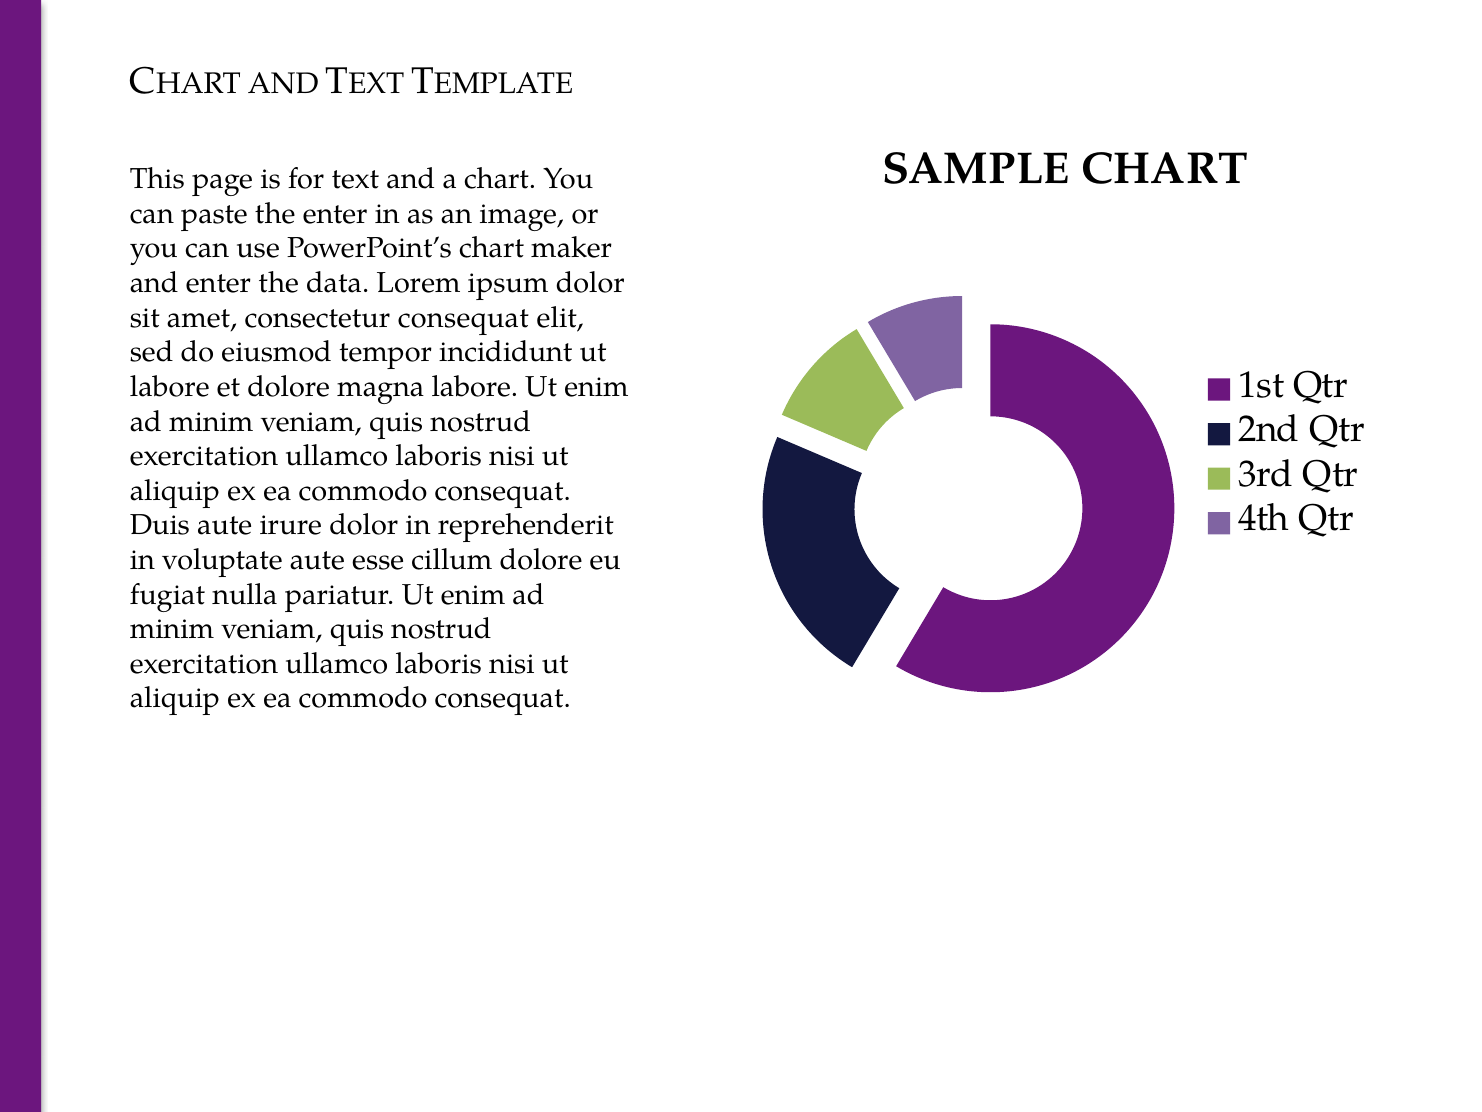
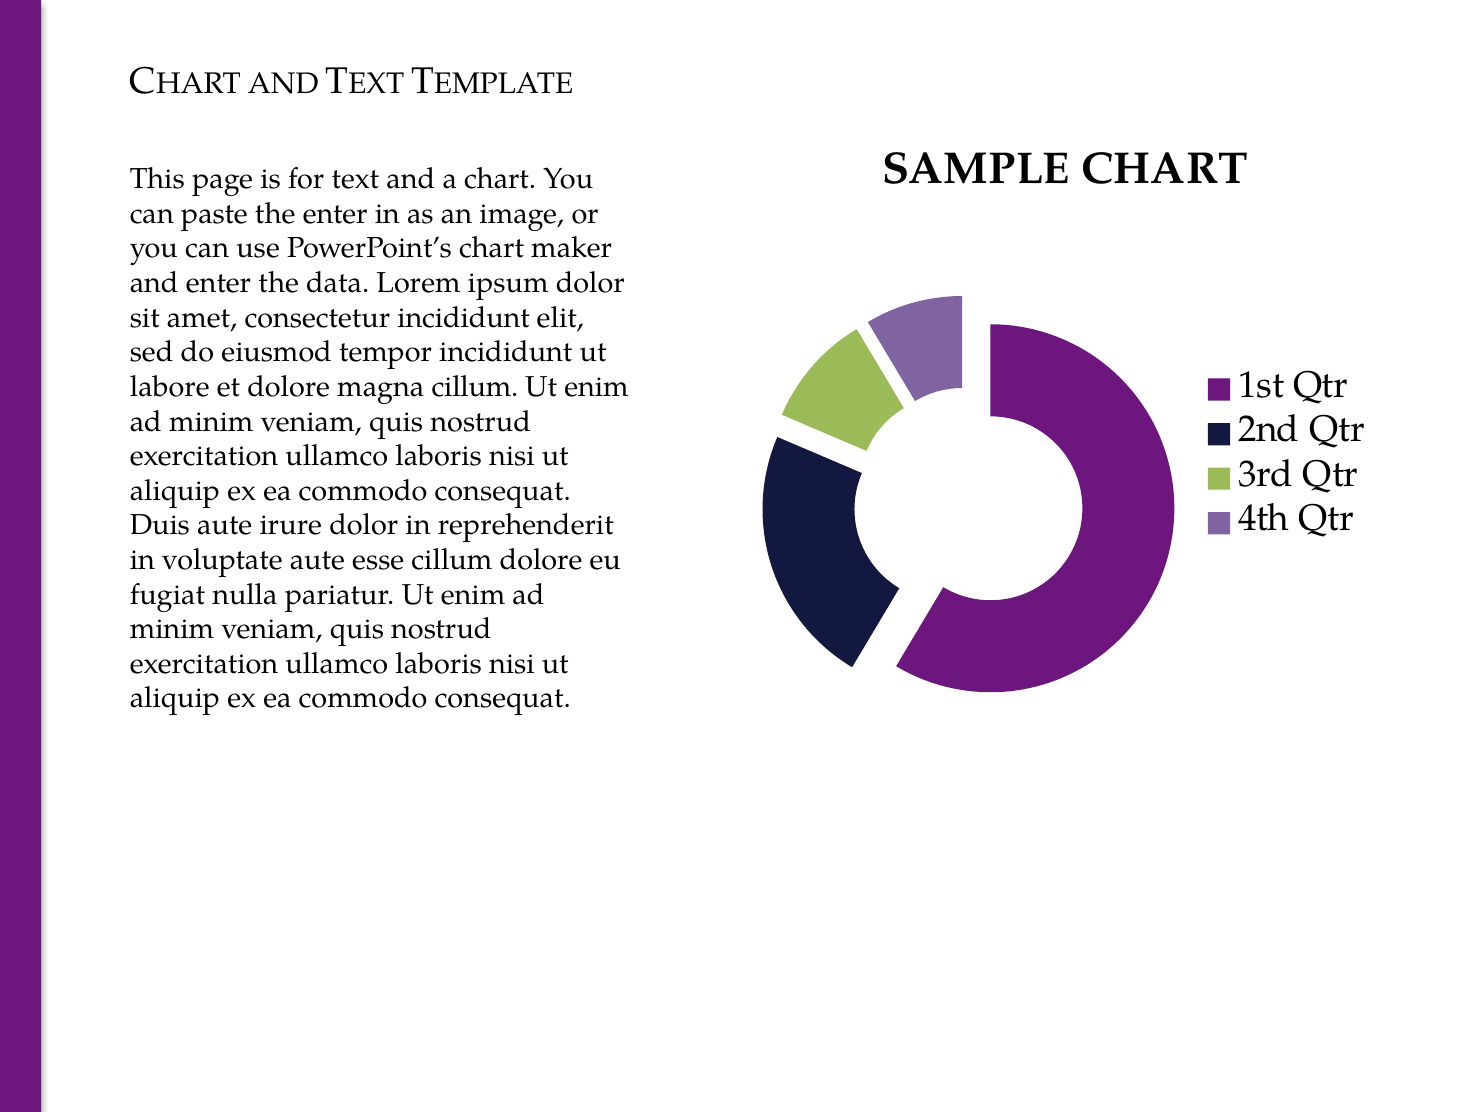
consectetur consequat: consequat -> incididunt
magna labore: labore -> cillum
